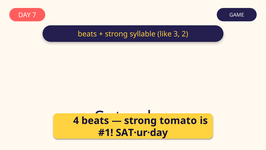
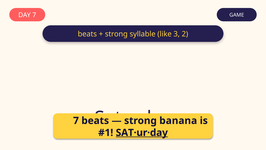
4 at (76, 120): 4 -> 7
tomato: tomato -> banana
SAT·ur·day underline: none -> present
